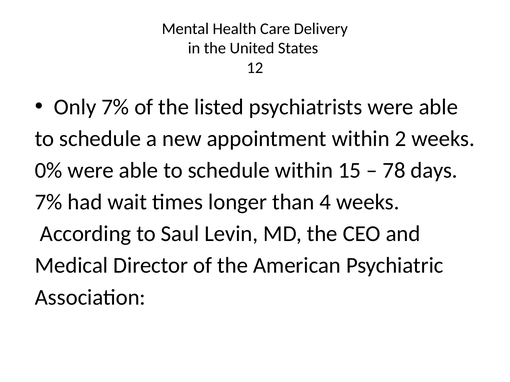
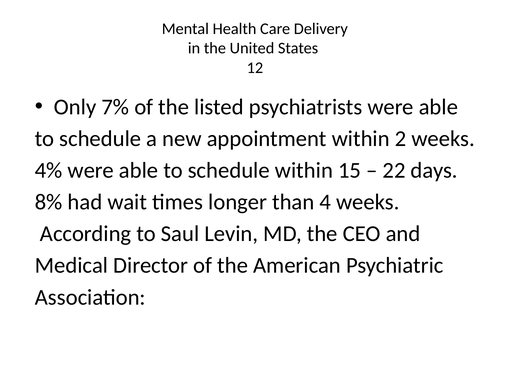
0%: 0% -> 4%
78: 78 -> 22
7% at (49, 202): 7% -> 8%
